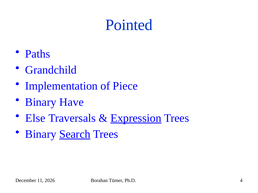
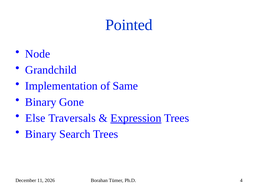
Paths: Paths -> Node
Piece: Piece -> Same
Have: Have -> Gone
Search underline: present -> none
